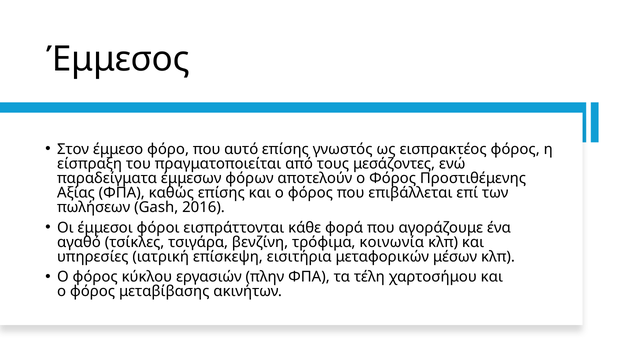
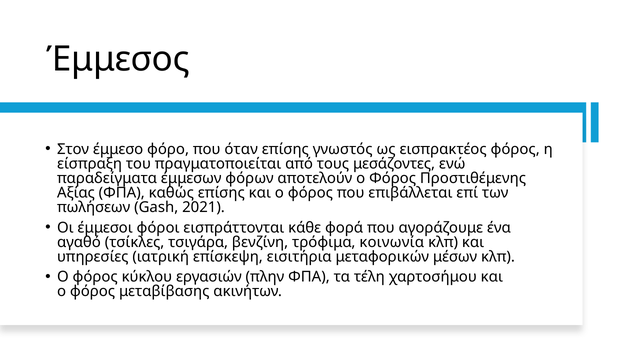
αυτό: αυτό -> όταν
2016: 2016 -> 2021
